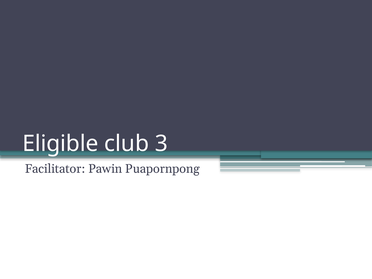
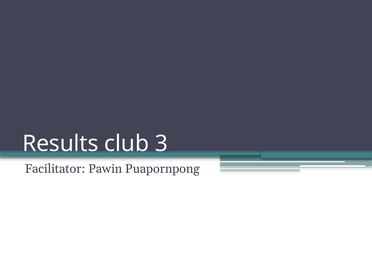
Eligible: Eligible -> Results
